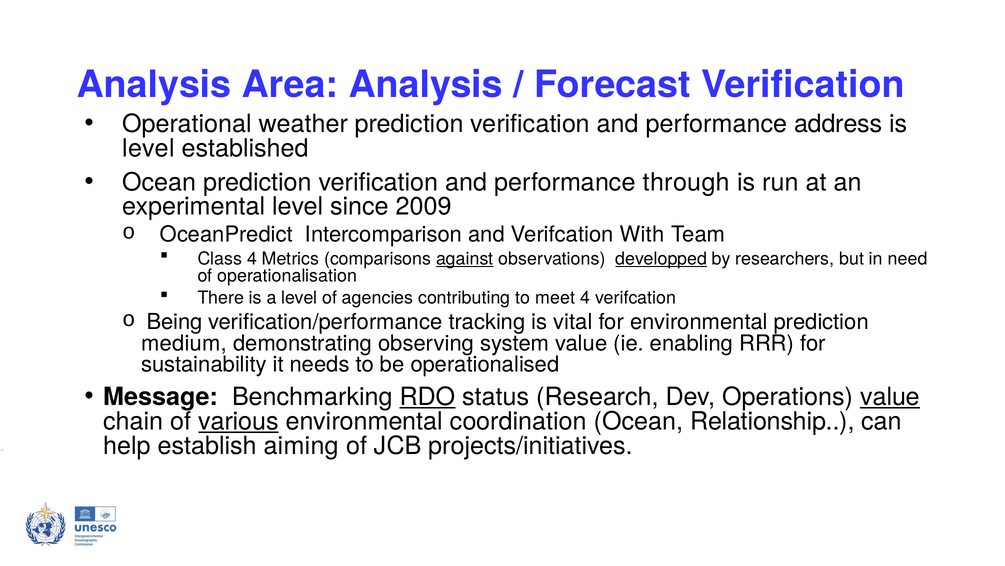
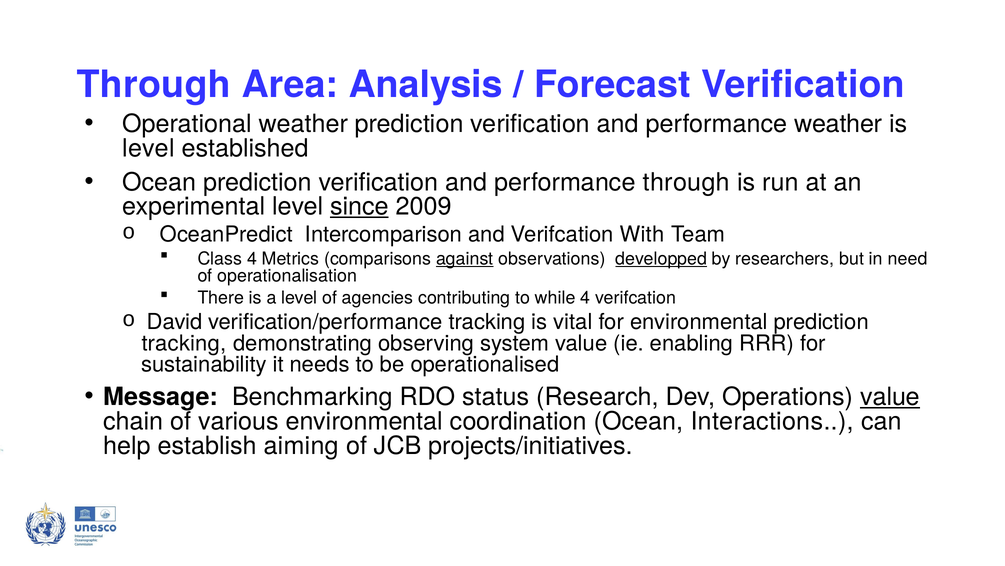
Analysis at (154, 84): Analysis -> Through
performance address: address -> weather
since underline: none -> present
meet: meet -> while
Being: Being -> David
medium at (184, 343): medium -> tracking
RDO underline: present -> none
various underline: present -> none
Relationship: Relationship -> Interactions
